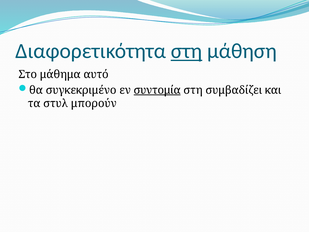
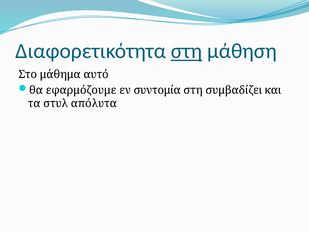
συγκεκριμένο: συγκεκριμένο -> εφαρμόζουμε
συντομία underline: present -> none
μπορούν: μπορούν -> απόλυτα
